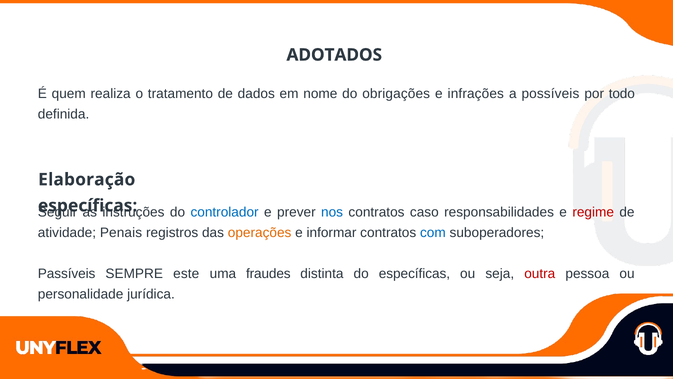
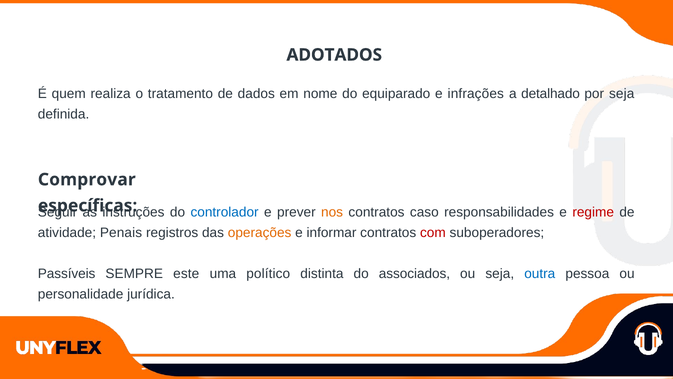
obrigações: obrigações -> equiparado
possíveis: possíveis -> detalhado
por todo: todo -> seja
Elaboração: Elaboração -> Comprovar
nos colour: blue -> orange
com colour: blue -> red
fraudes: fraudes -> político
do específicas: específicas -> associados
outra colour: red -> blue
